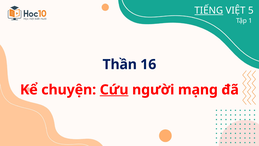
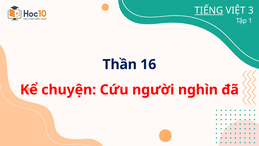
5: 5 -> 3
Cứu underline: present -> none
mạng: mạng -> nghìn
